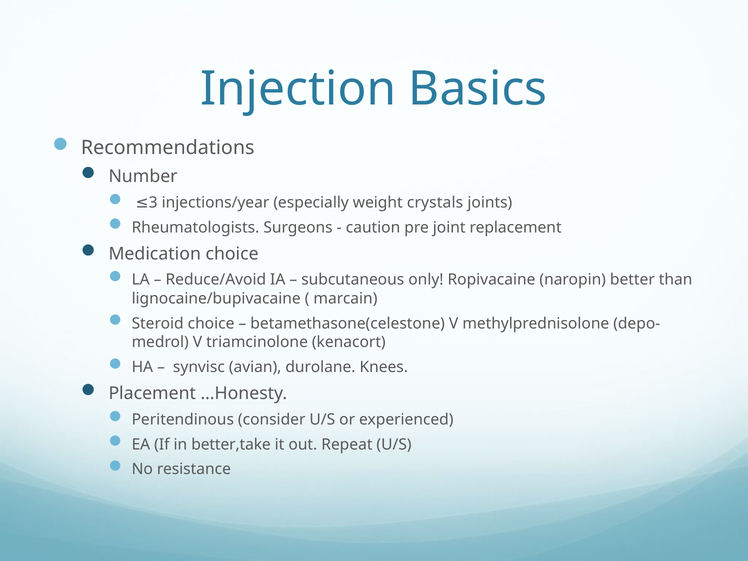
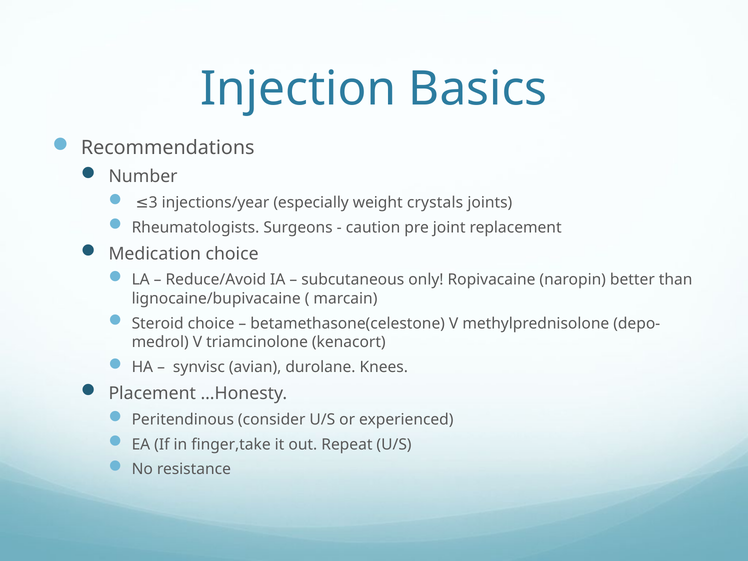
better,take: better,take -> finger,take
